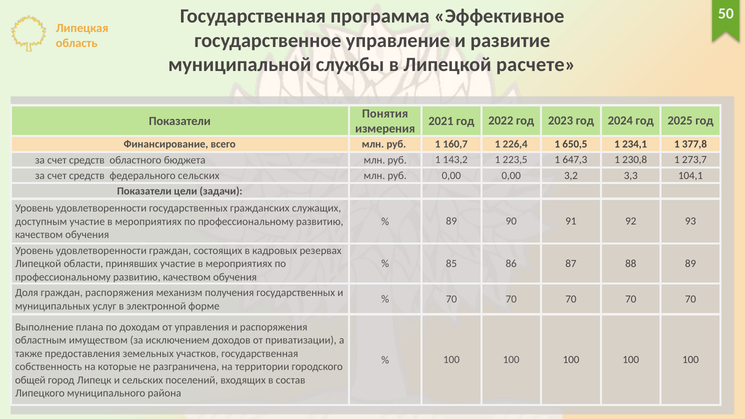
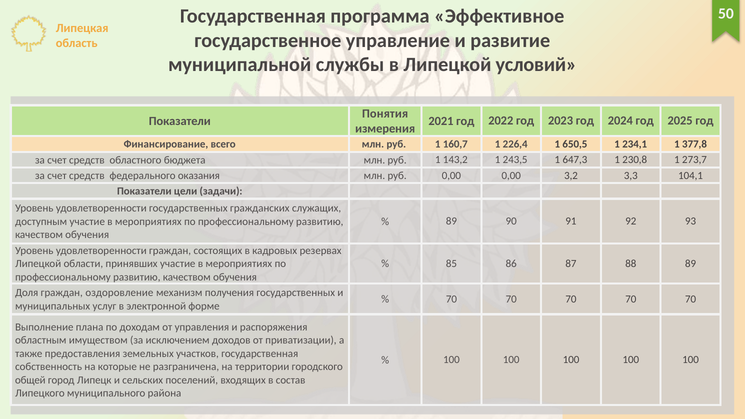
расчете: расчете -> условий
223,5: 223,5 -> 243,5
федерального сельских: сельских -> оказания
граждан распоряжения: распоряжения -> оздоровление
